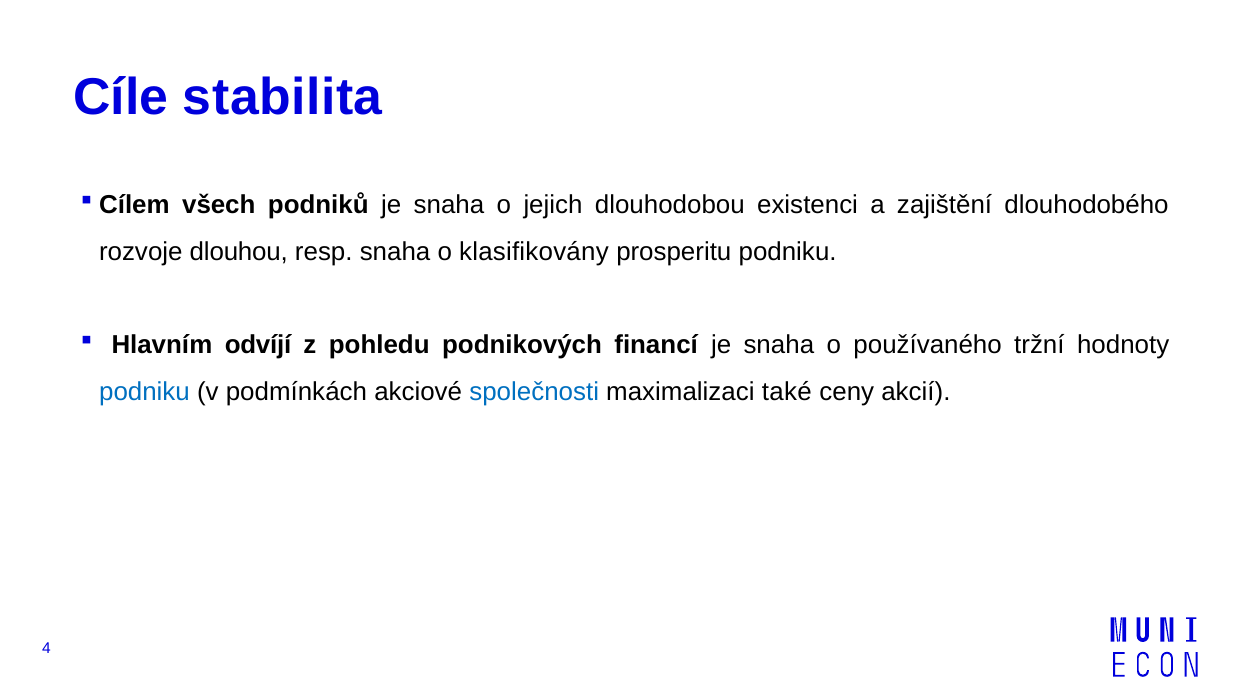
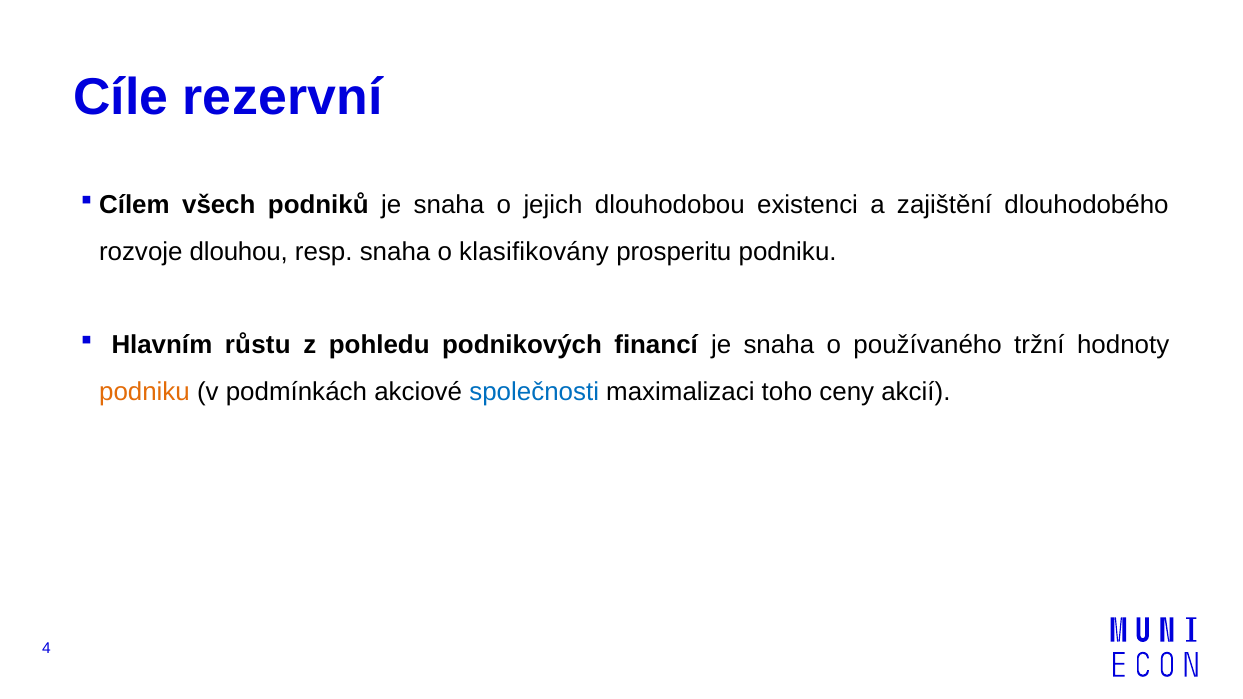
stabilita: stabilita -> rezervní
odvíjí: odvíjí -> růstu
podniku at (144, 392) colour: blue -> orange
také: také -> toho
